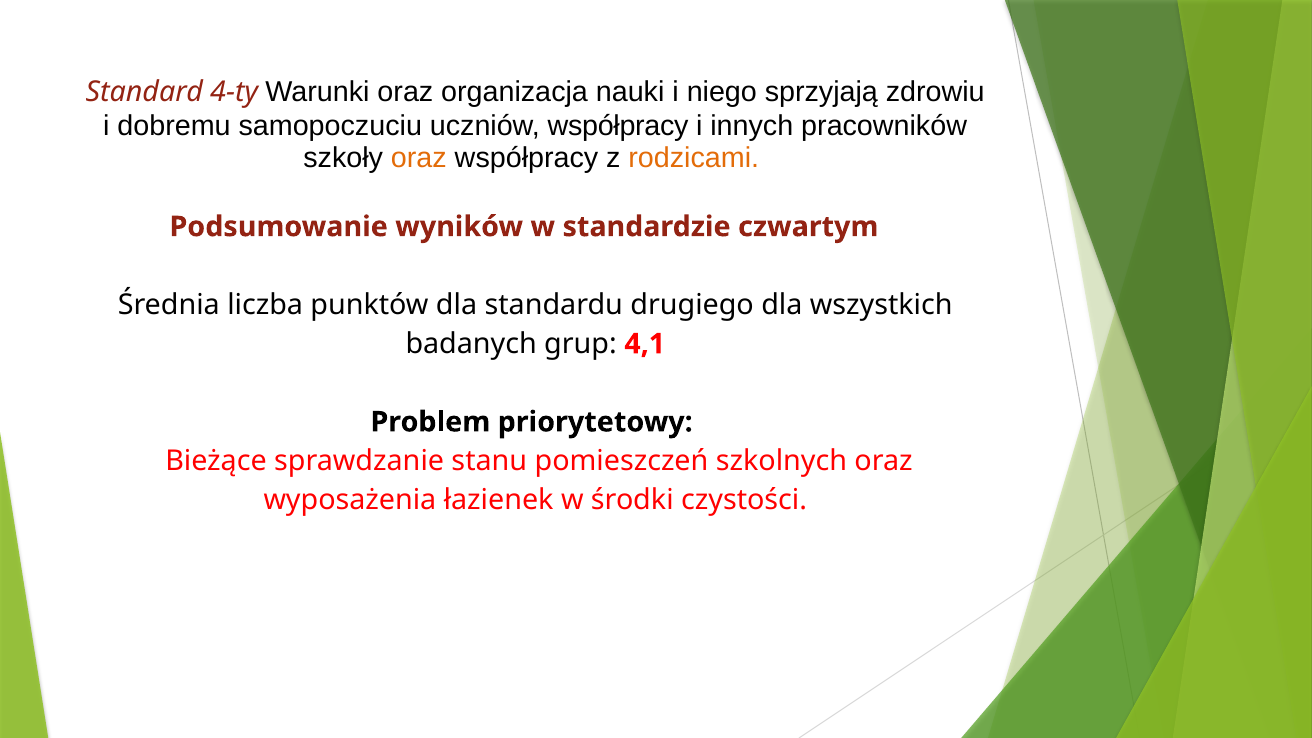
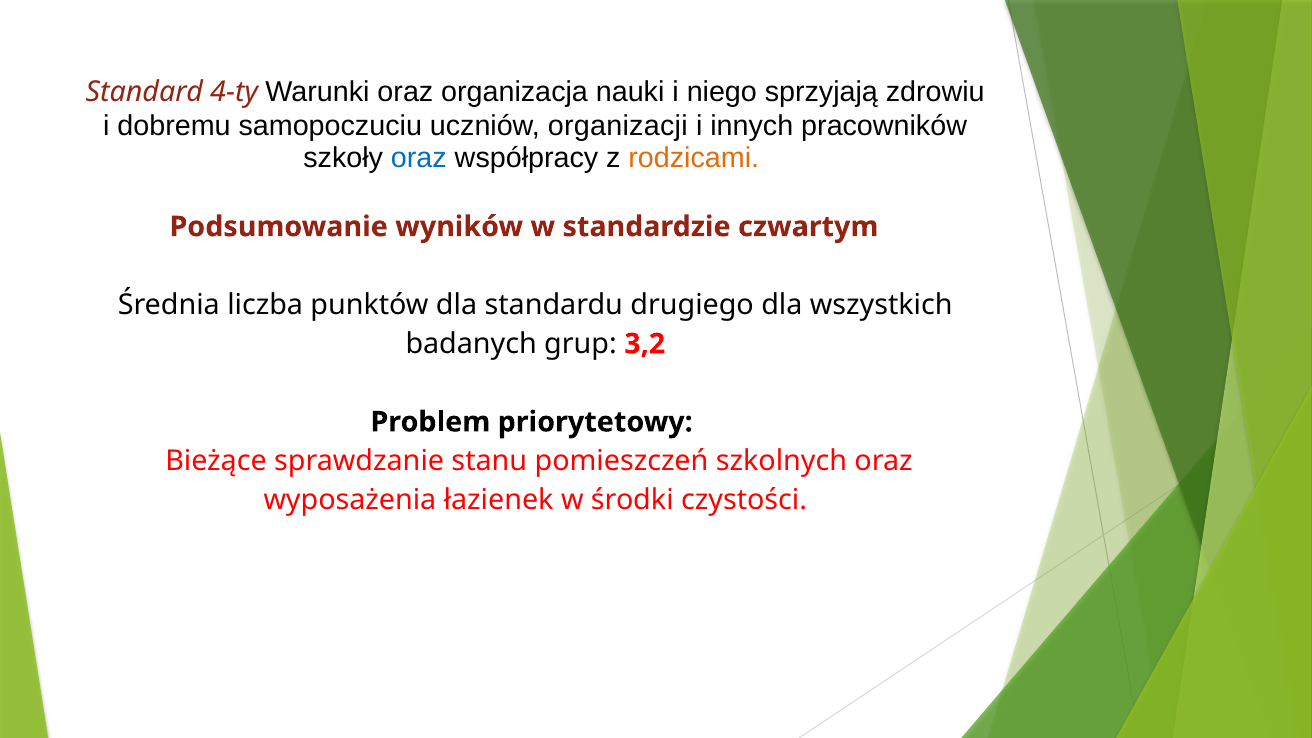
uczniów współpracy: współpracy -> organizacji
oraz at (419, 158) colour: orange -> blue
4,1: 4,1 -> 3,2
